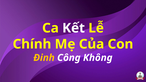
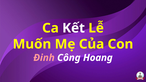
Chính: Chính -> Muốn
Đinh colour: yellow -> pink
Không: Không -> Hoang
